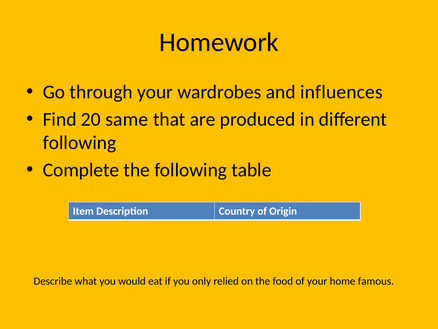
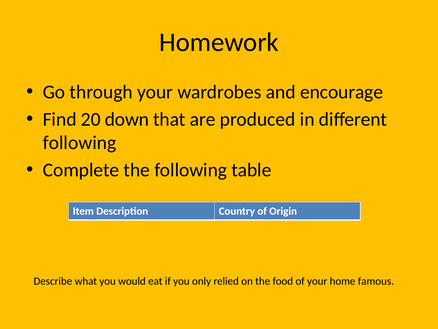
influences: influences -> encourage
same: same -> down
